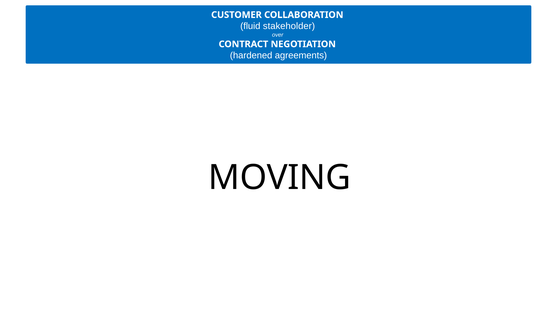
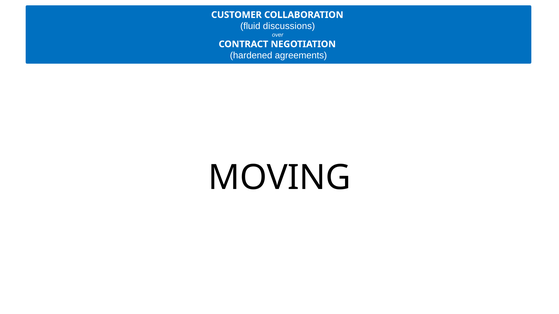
stakeholder: stakeholder -> discussions
